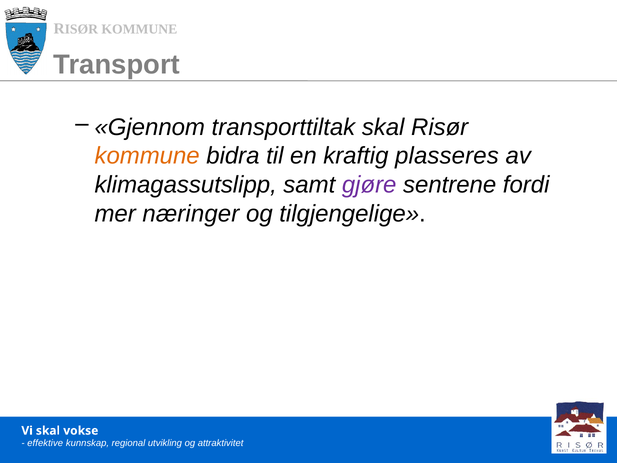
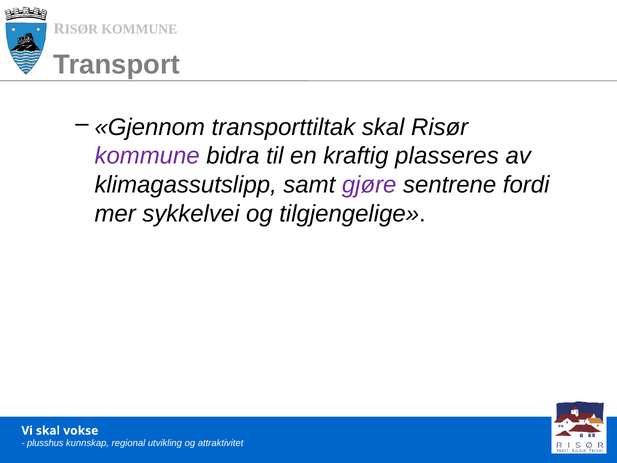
kommune at (147, 156) colour: orange -> purple
næringer: næringer -> sykkelvei
effektive: effektive -> plusshus
